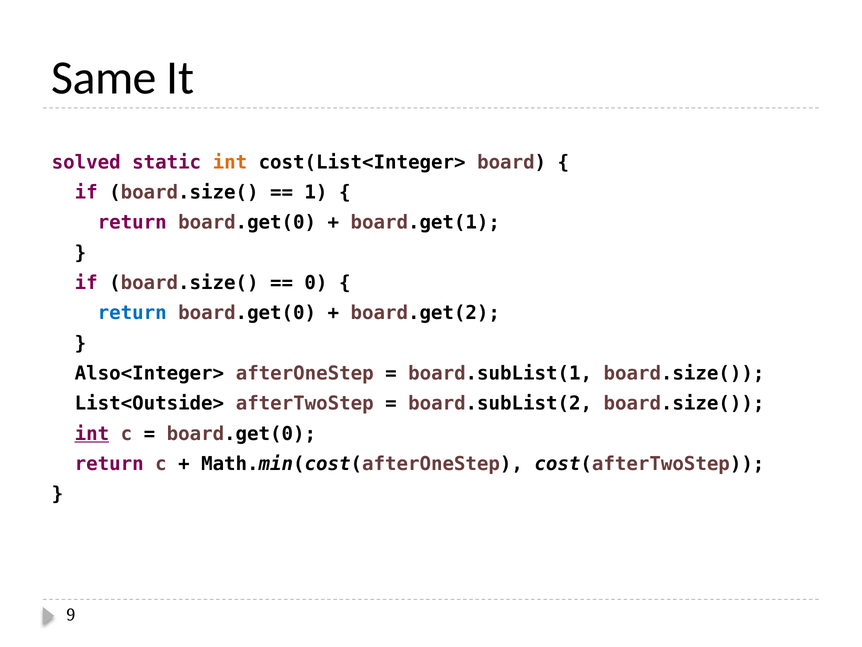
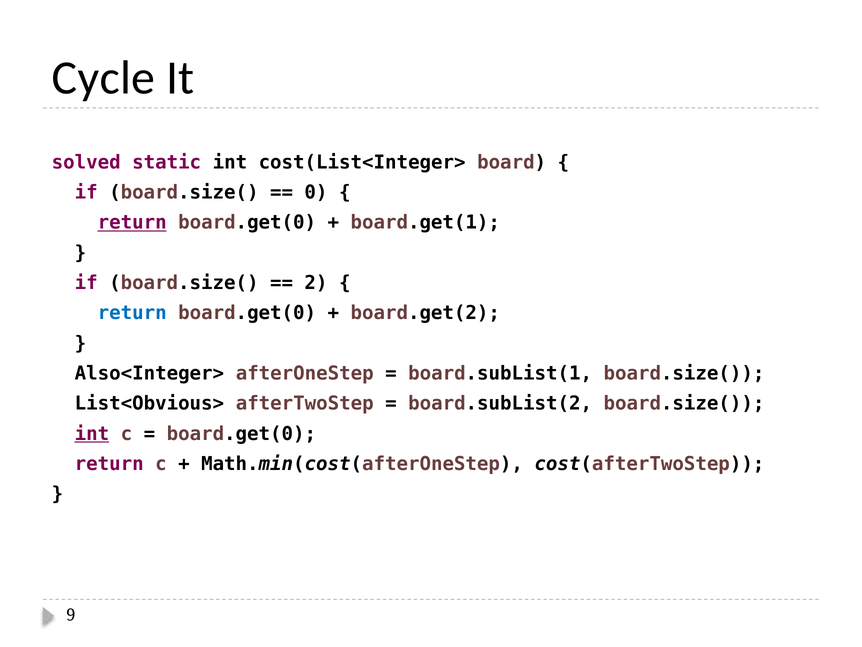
Same: Same -> Cycle
int at (230, 162) colour: orange -> black
1: 1 -> 0
return at (132, 222) underline: none -> present
0: 0 -> 2
List<Outside>: List<Outside> -> List<Obvious>
